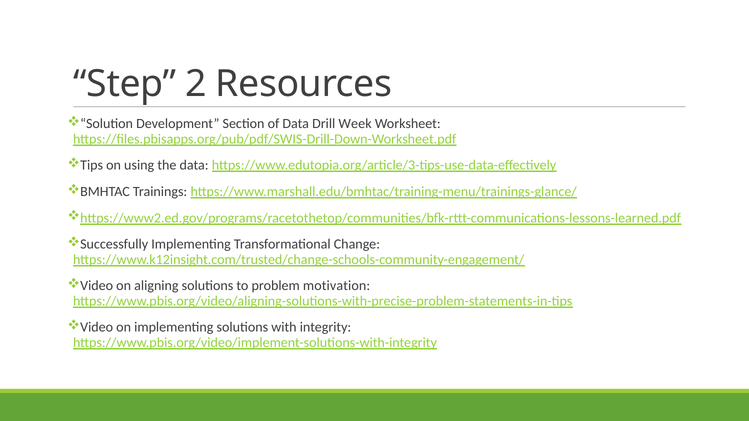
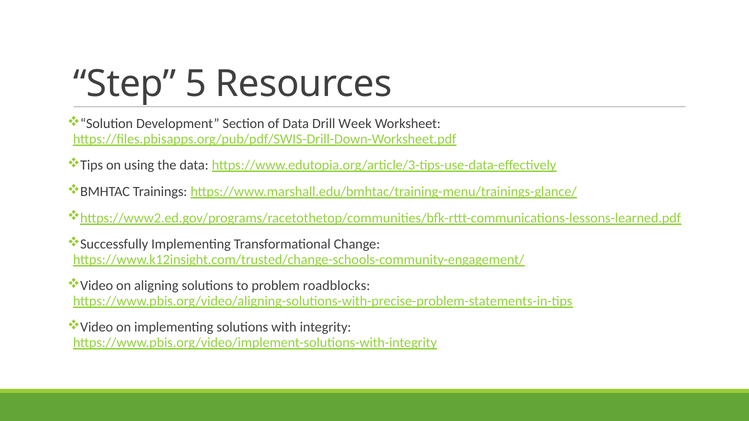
2: 2 -> 5
motivation: motivation -> roadblocks
